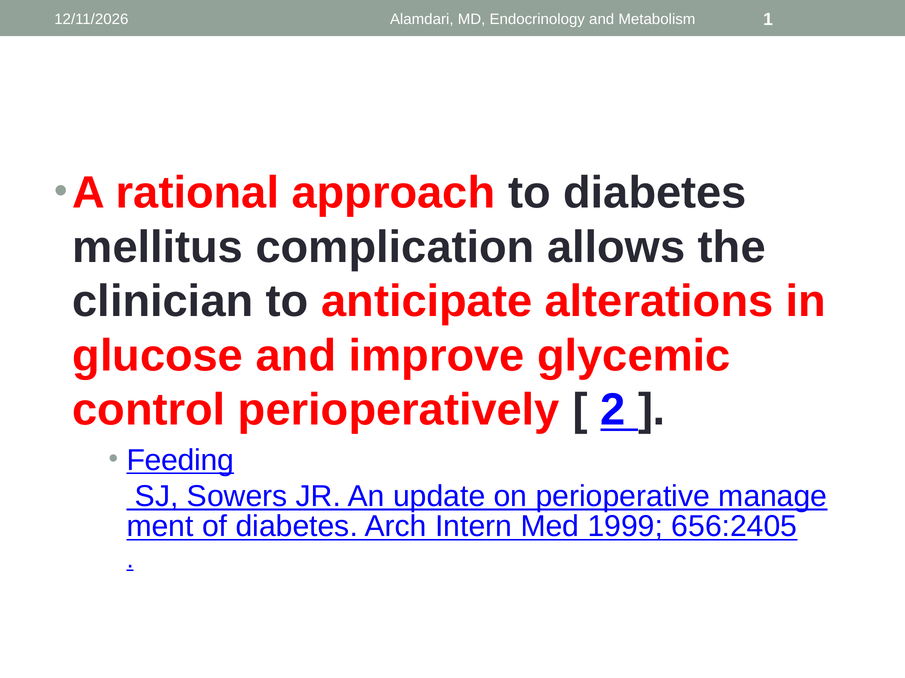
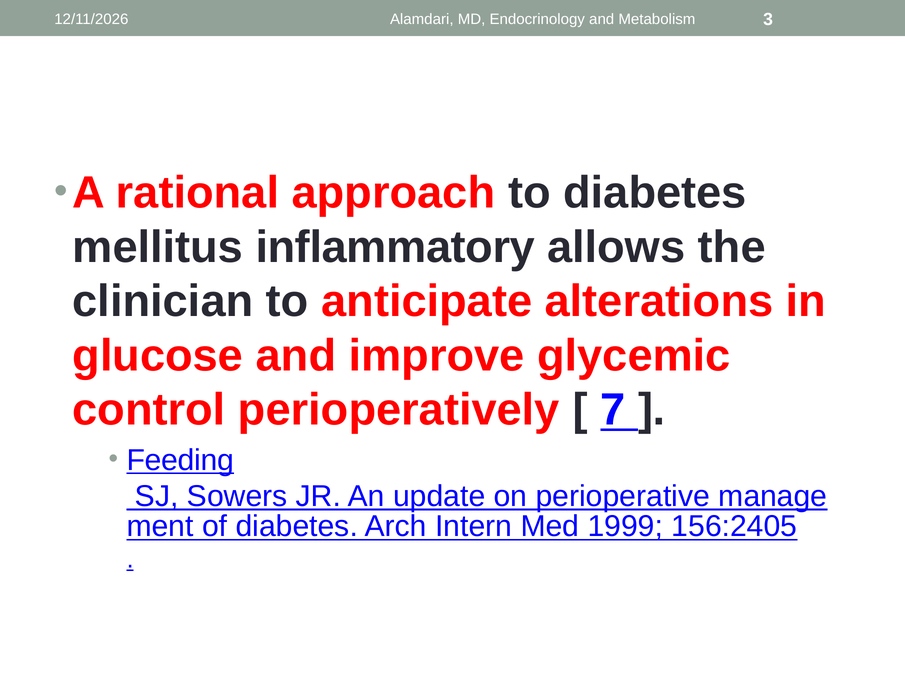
1: 1 -> 3
complication: complication -> inflammatory
2: 2 -> 7
656:2405: 656:2405 -> 156:2405
